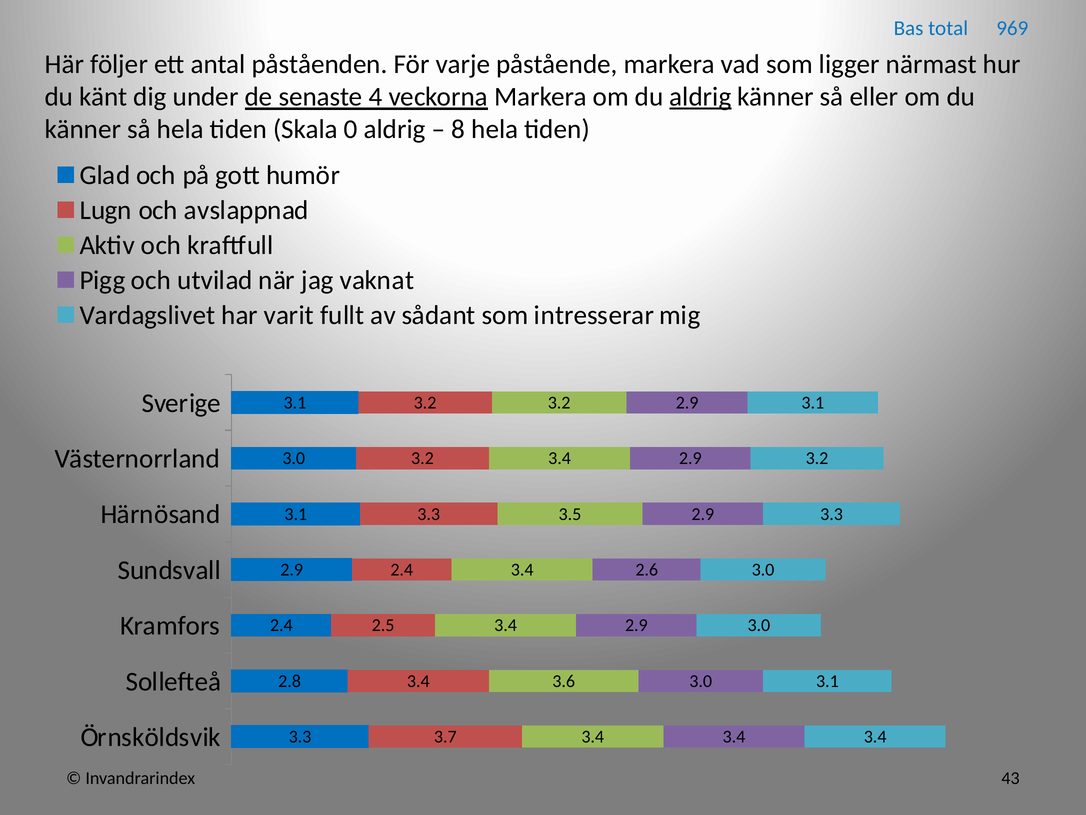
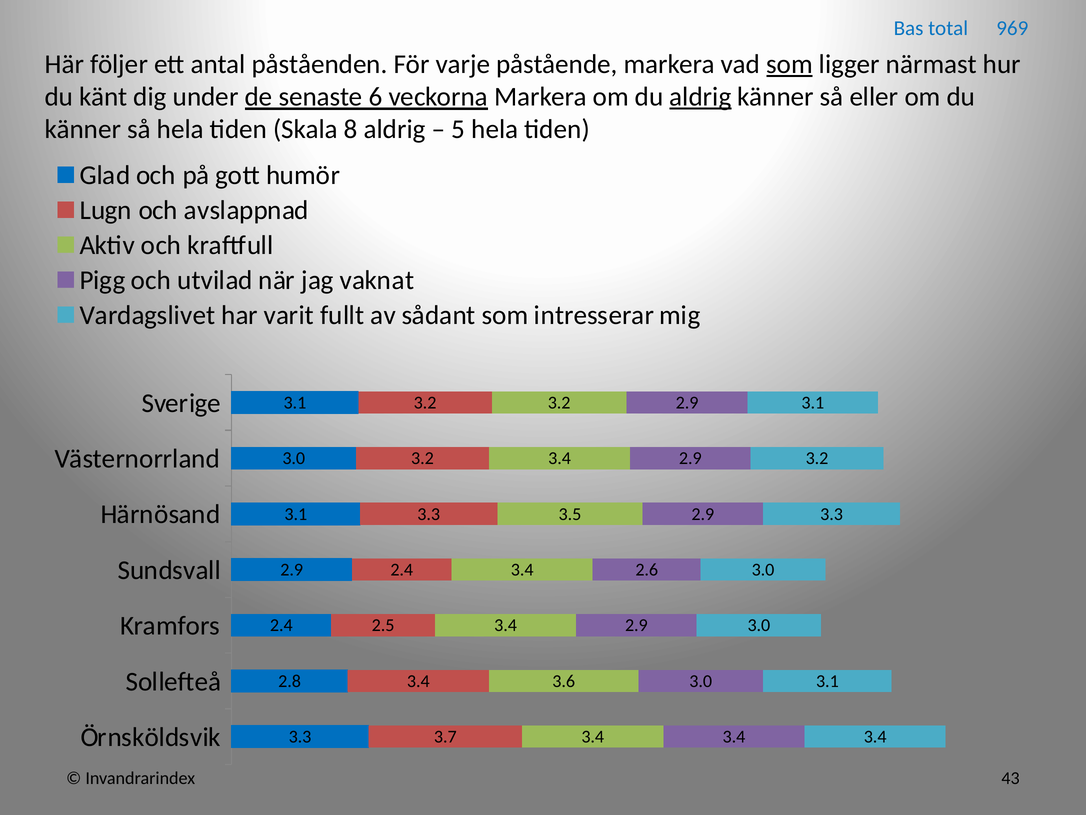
som at (790, 64) underline: none -> present
4: 4 -> 6
0: 0 -> 8
8: 8 -> 5
